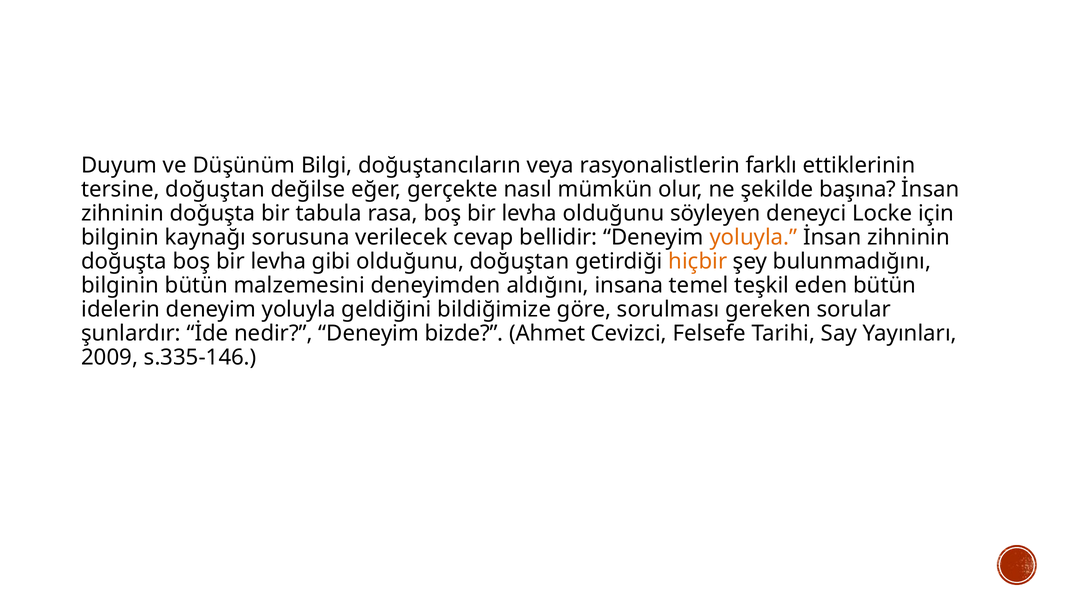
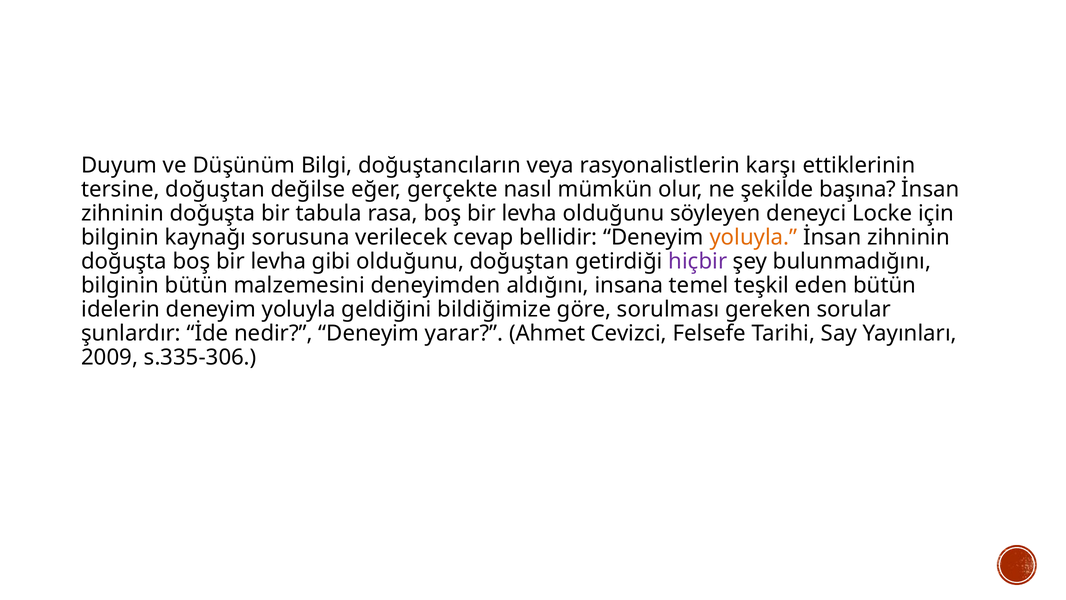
farklı: farklı -> karşı
hiçbir colour: orange -> purple
bizde: bizde -> yarar
s.335-146: s.335-146 -> s.335-306
